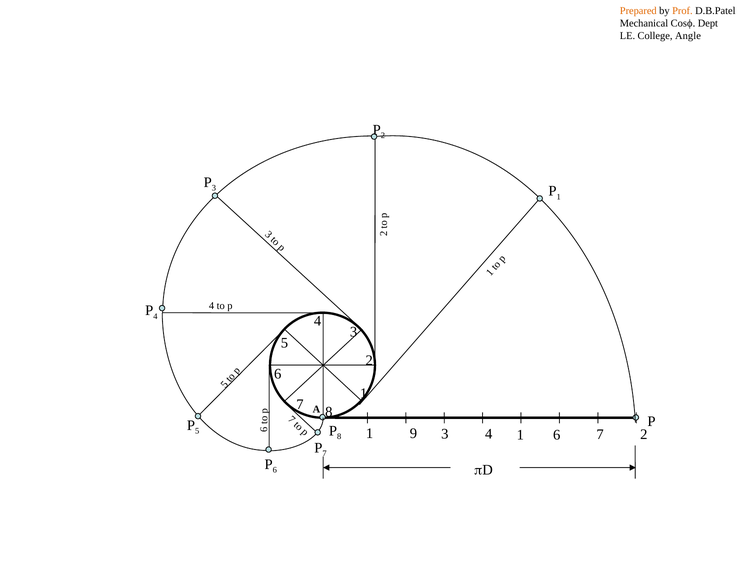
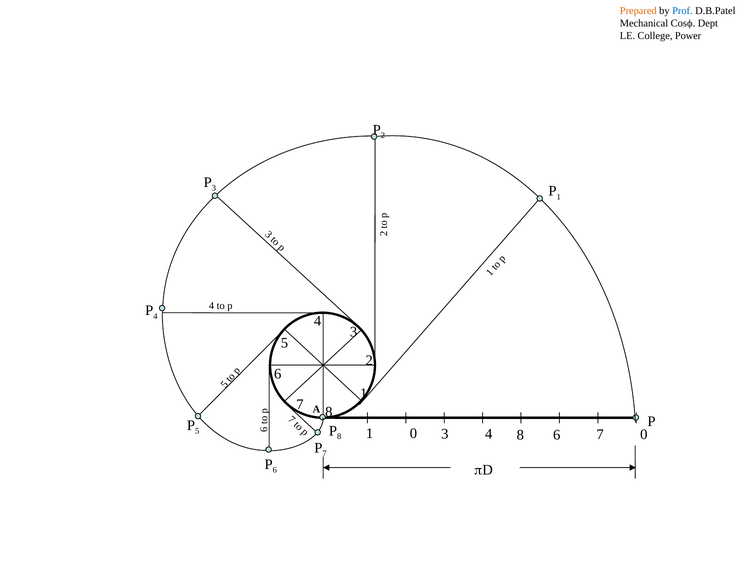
Prof colour: orange -> blue
Angle: Angle -> Power
1 9: 9 -> 0
4 1: 1 -> 8
7 2: 2 -> 0
